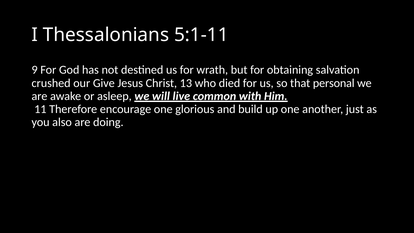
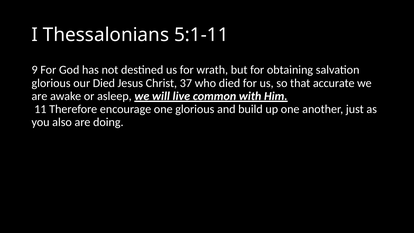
crushed at (51, 83): crushed -> glorious
our Give: Give -> Died
13: 13 -> 37
personal: personal -> accurate
